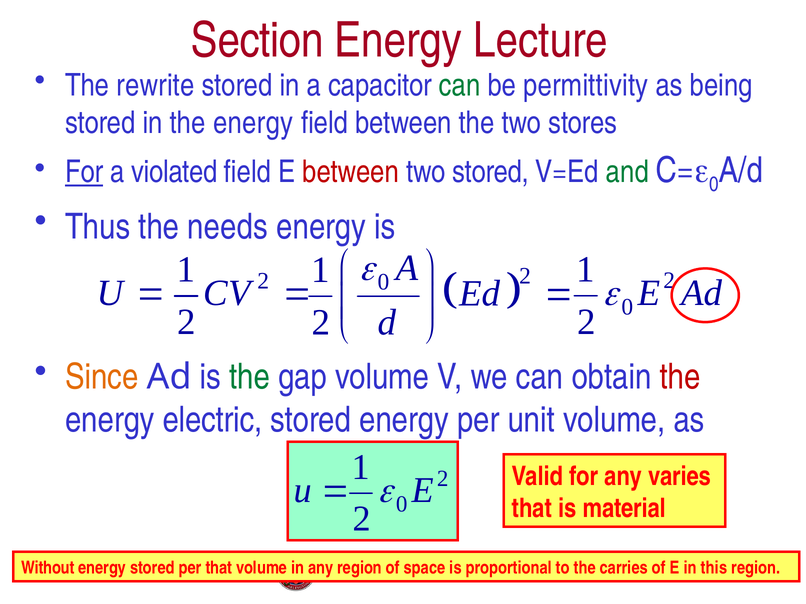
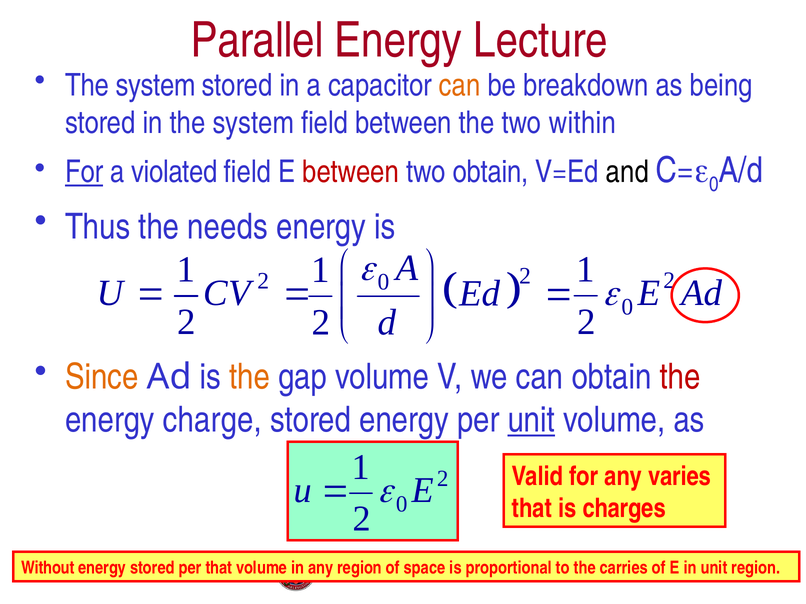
Section: Section -> Parallel
rewrite at (155, 85): rewrite -> system
can at (460, 85) colour: green -> orange
permittivity: permittivity -> breakdown
in the energy: energy -> system
stores: stores -> within
two stored: stored -> obtain
and colour: green -> black
the at (249, 377) colour: green -> orange
electric: electric -> charge
unit at (531, 420) underline: none -> present
material: material -> charges
in this: this -> unit
